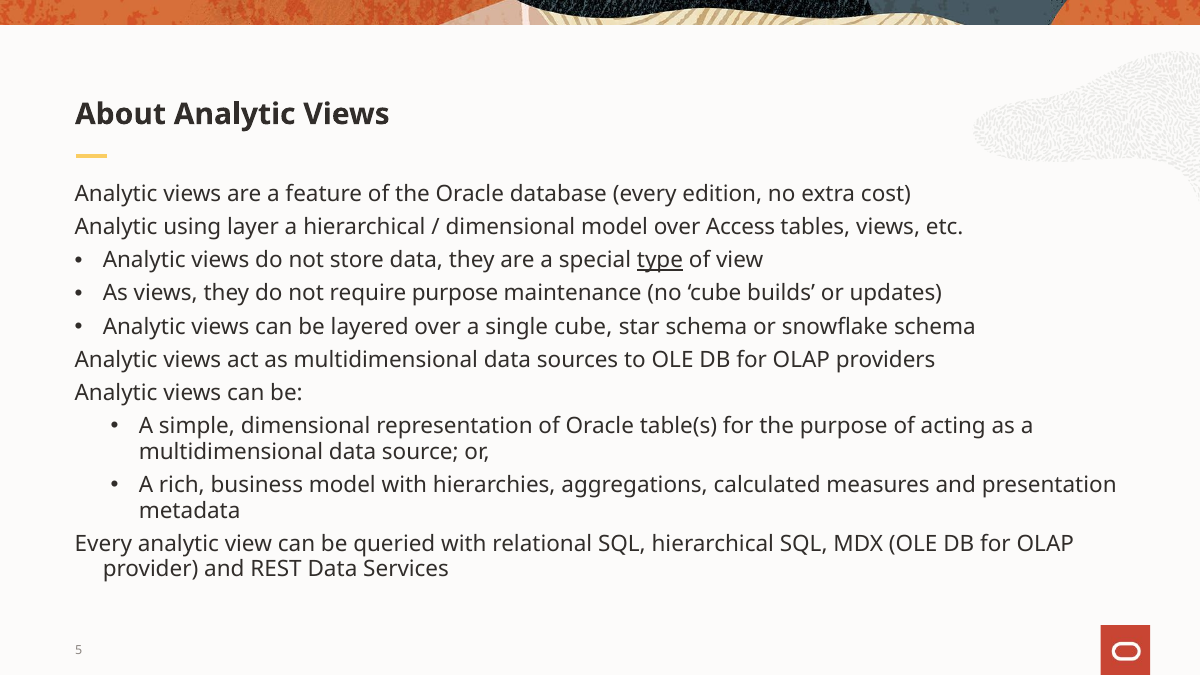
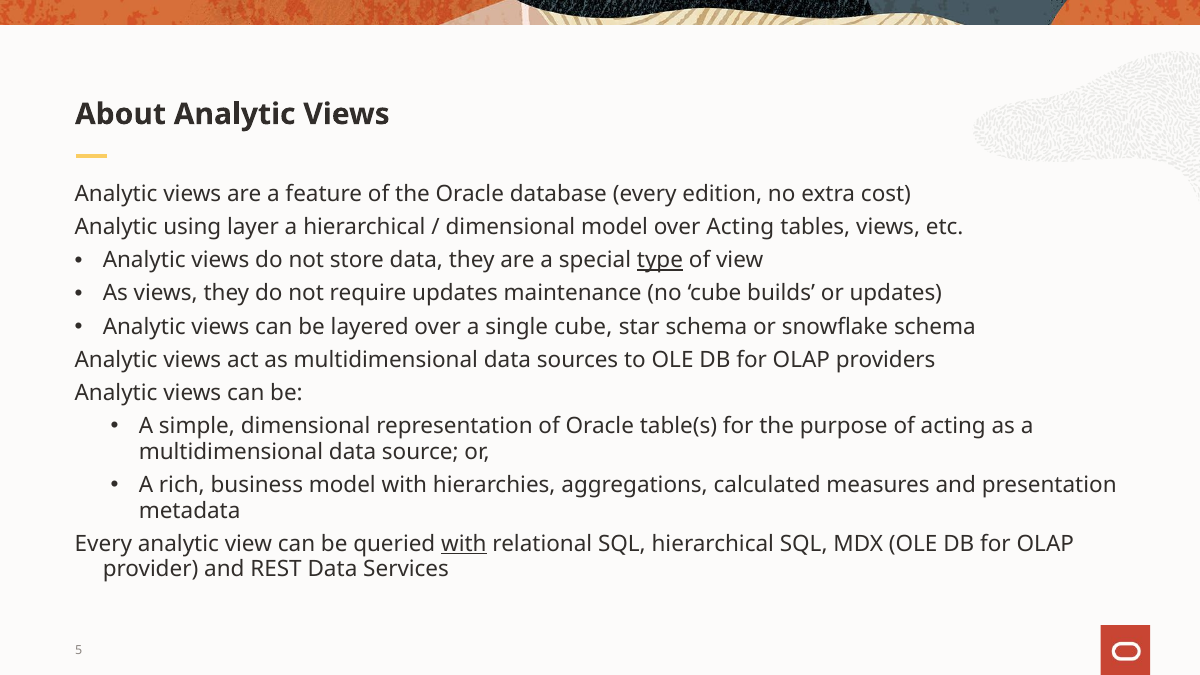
over Access: Access -> Acting
require purpose: purpose -> updates
with at (464, 544) underline: none -> present
